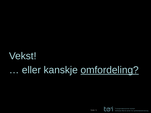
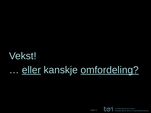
eller underline: none -> present
